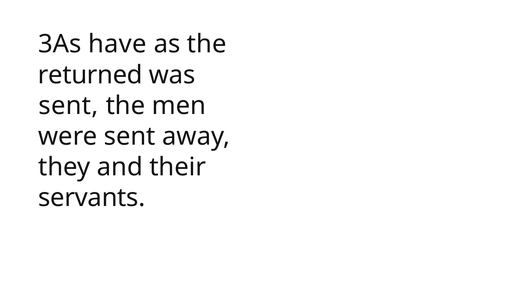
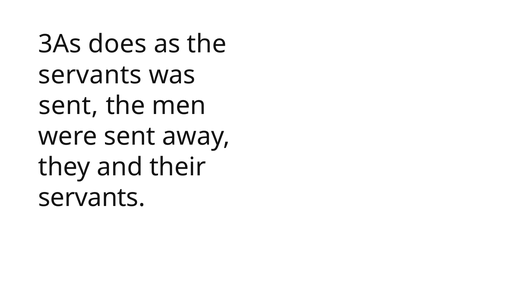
have: have -> does
returned at (90, 75): returned -> servants
